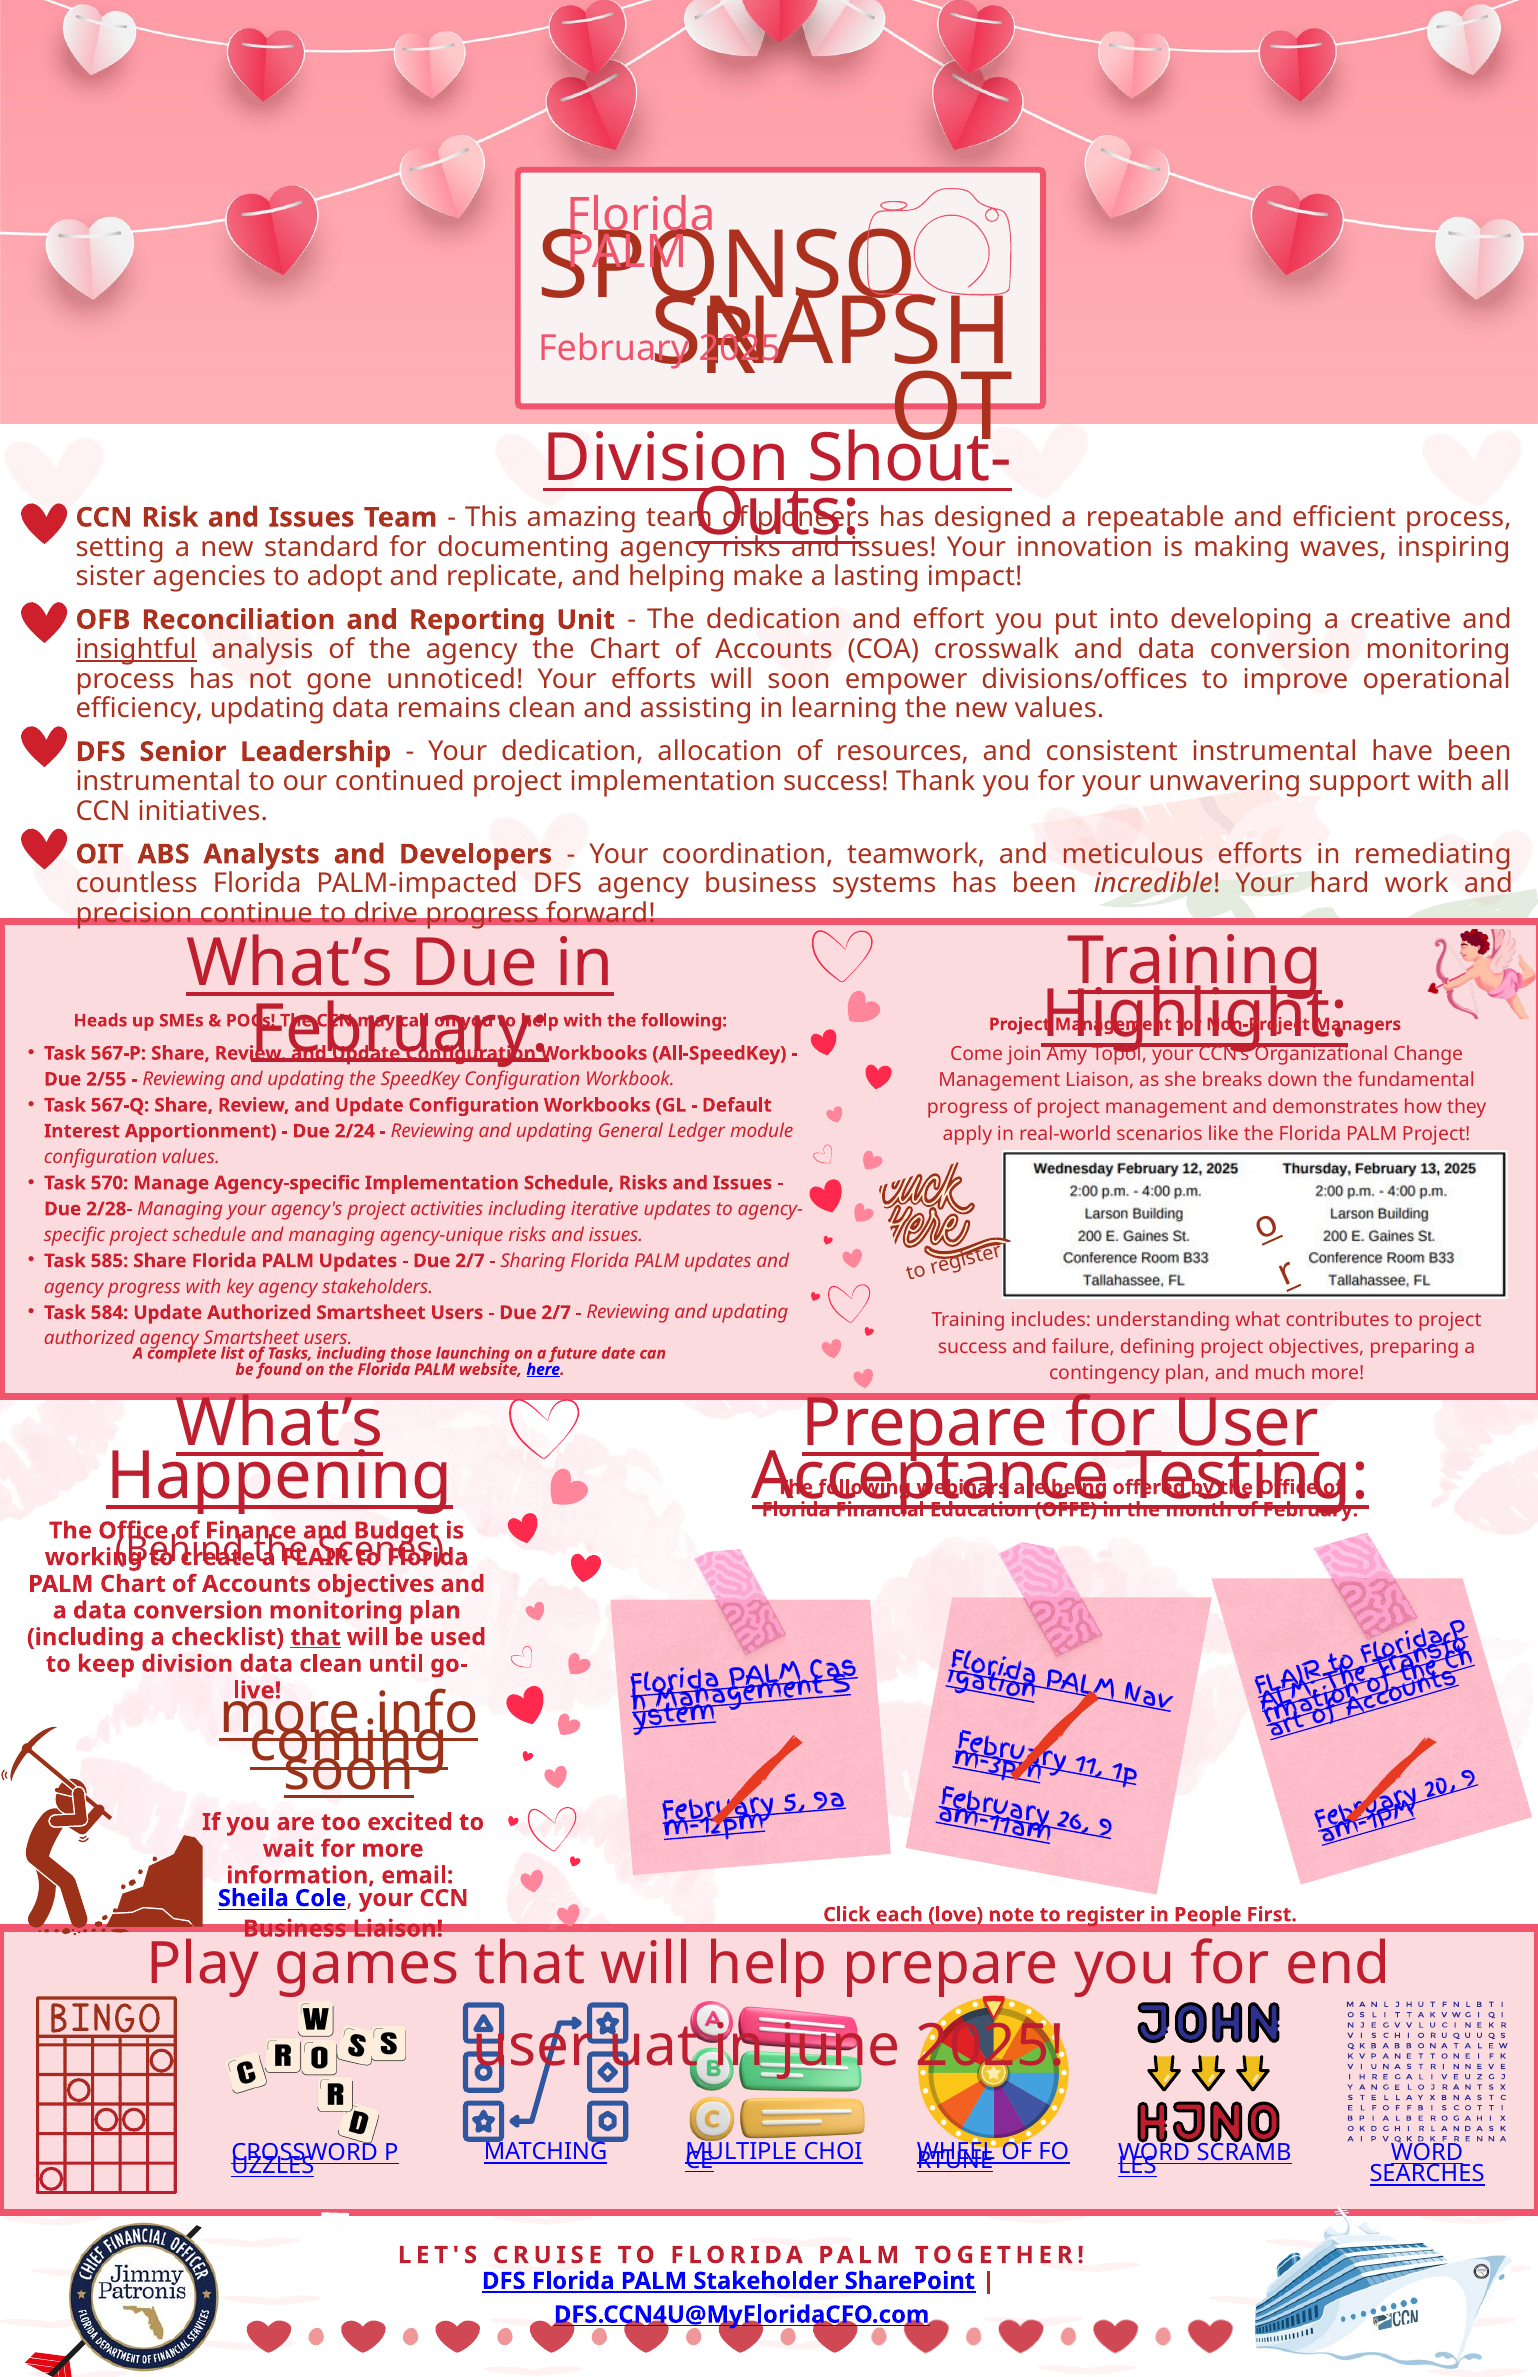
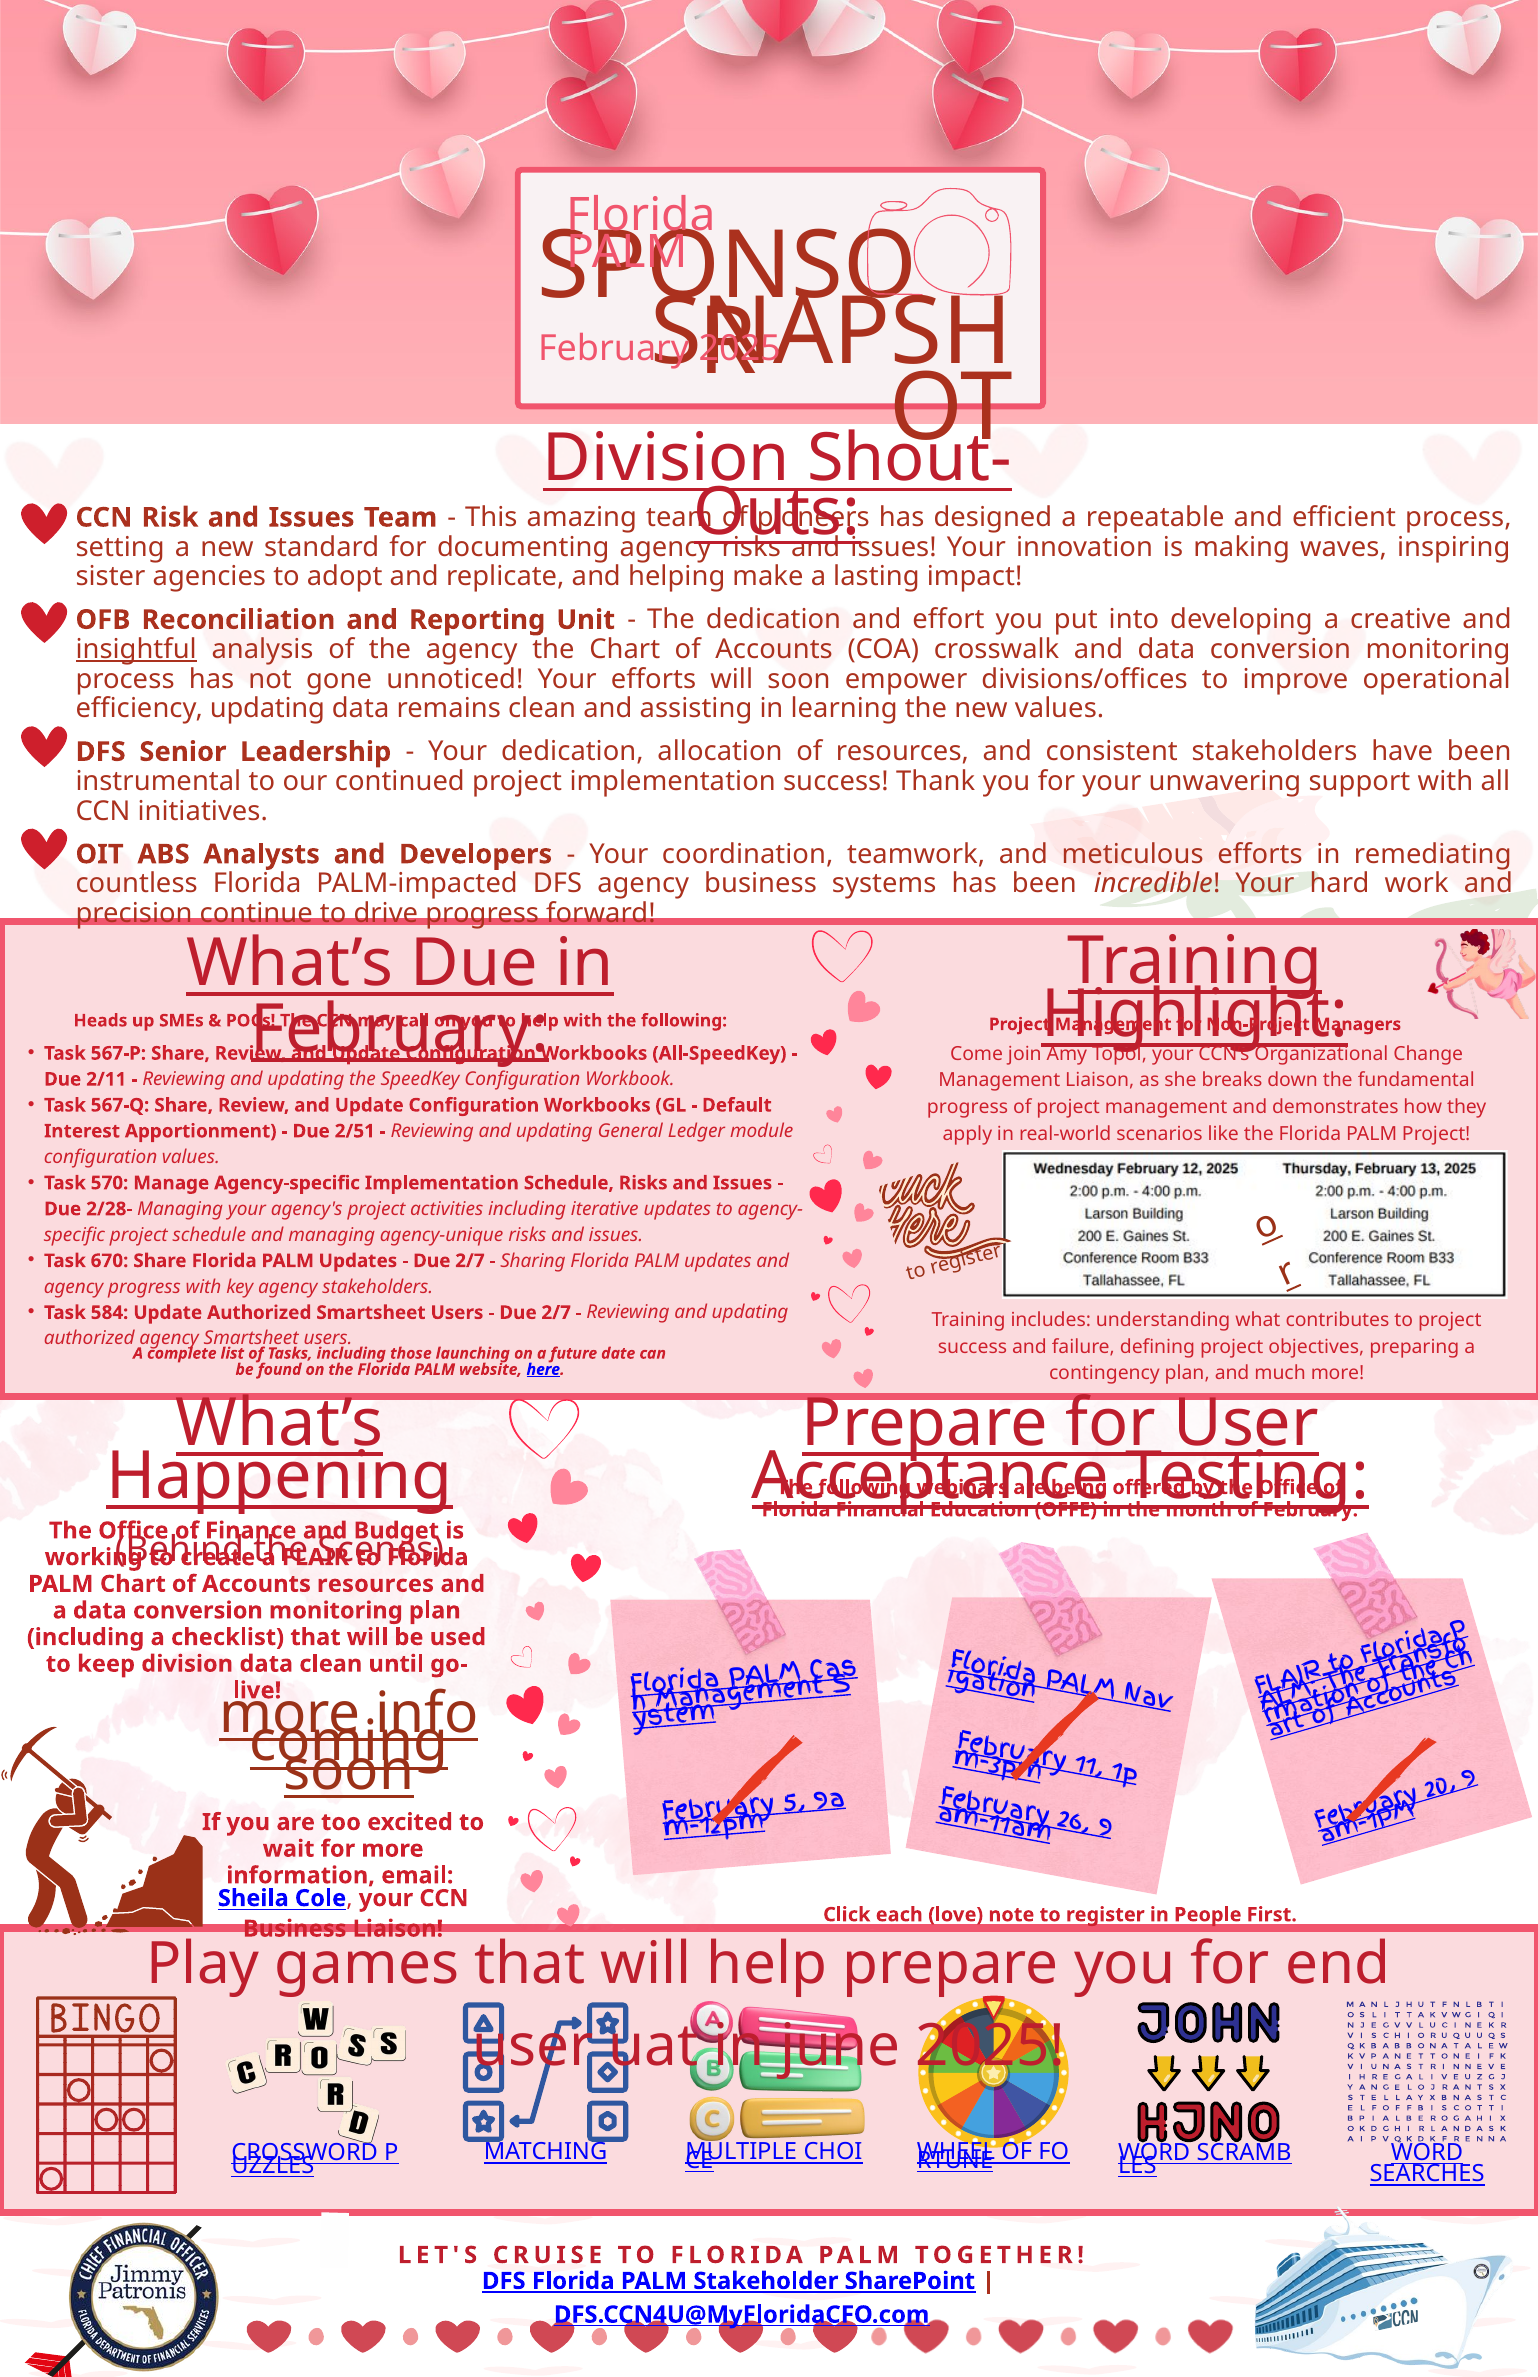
consistent instrumental: instrumental -> stakeholders
2/55: 2/55 -> 2/11
2/24: 2/24 -> 2/51
585: 585 -> 670
Accounts objectives: objectives -> resources
that at (315, 1637) underline: present -> none
